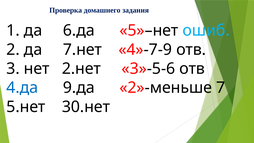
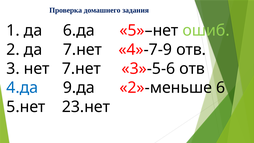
ошиб colour: light blue -> light green
нет 2.нет: 2.нет -> 7.нет
7: 7 -> 6
30.нет: 30.нет -> 23.нет
